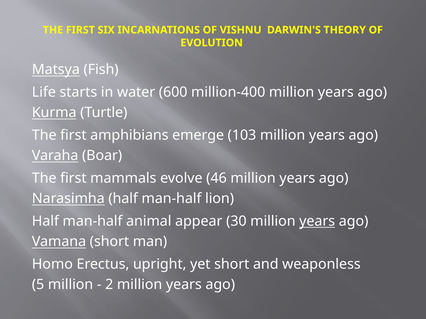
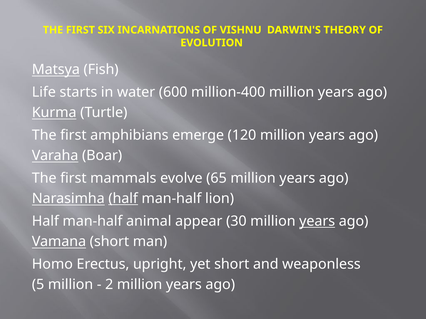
103: 103 -> 120
46: 46 -> 65
half at (123, 199) underline: none -> present
